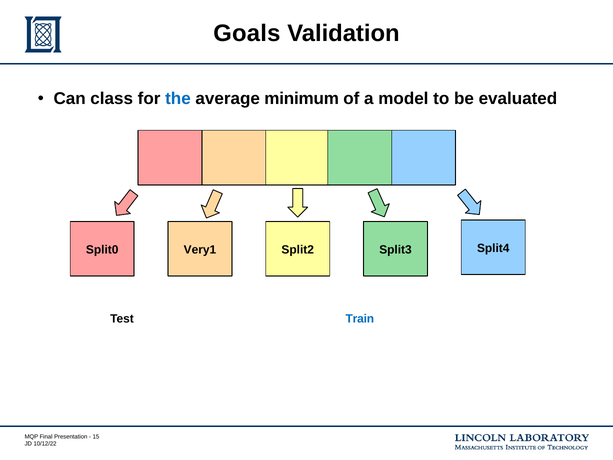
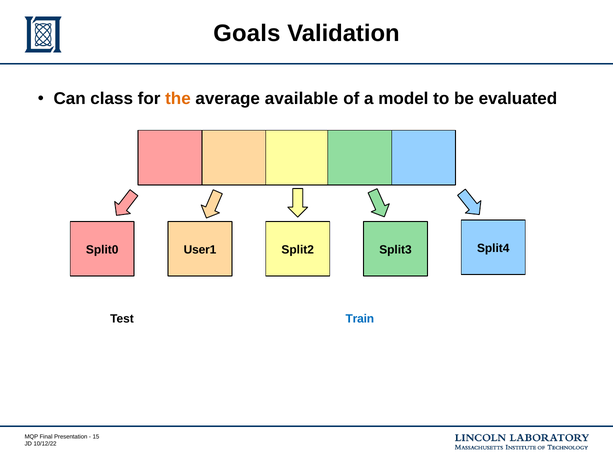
the colour: blue -> orange
minimum: minimum -> available
Very1: Very1 -> User1
